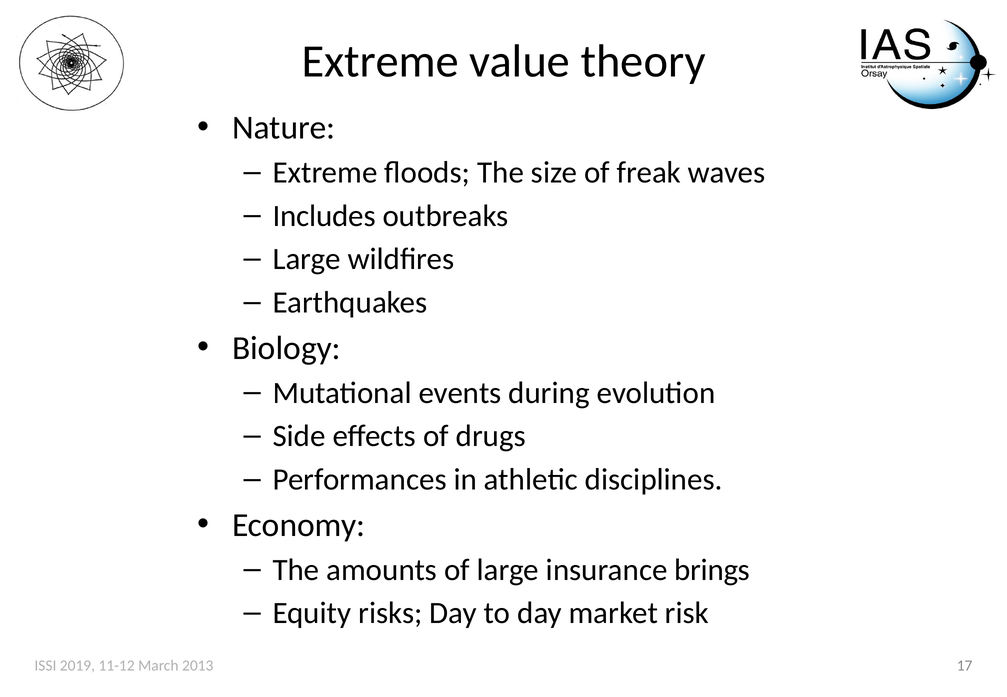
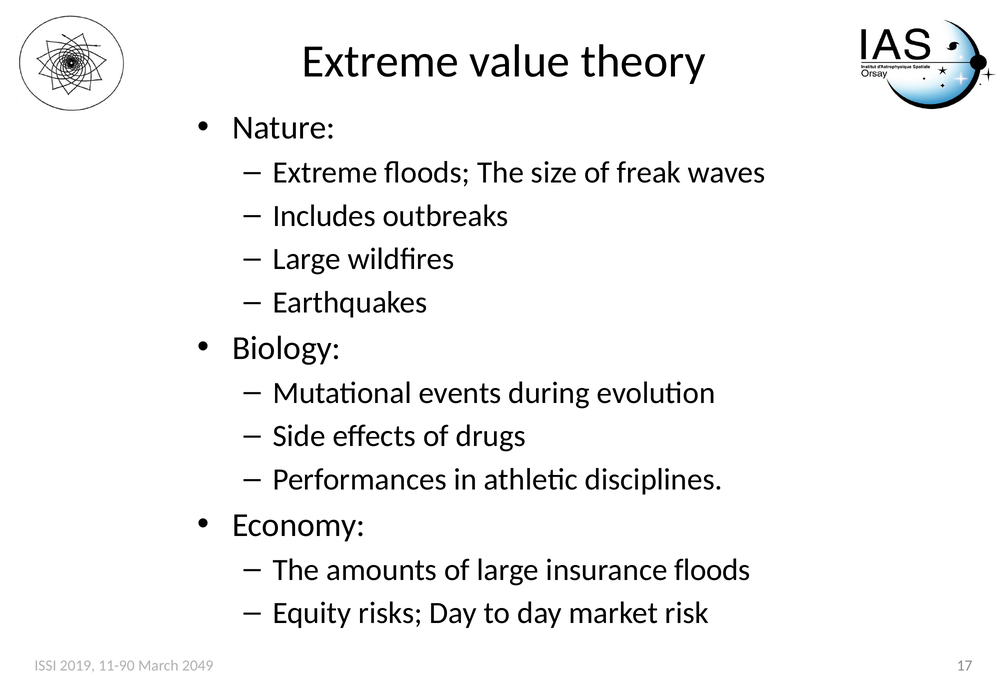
insurance brings: brings -> floods
11-12: 11-12 -> 11-90
2013: 2013 -> 2049
